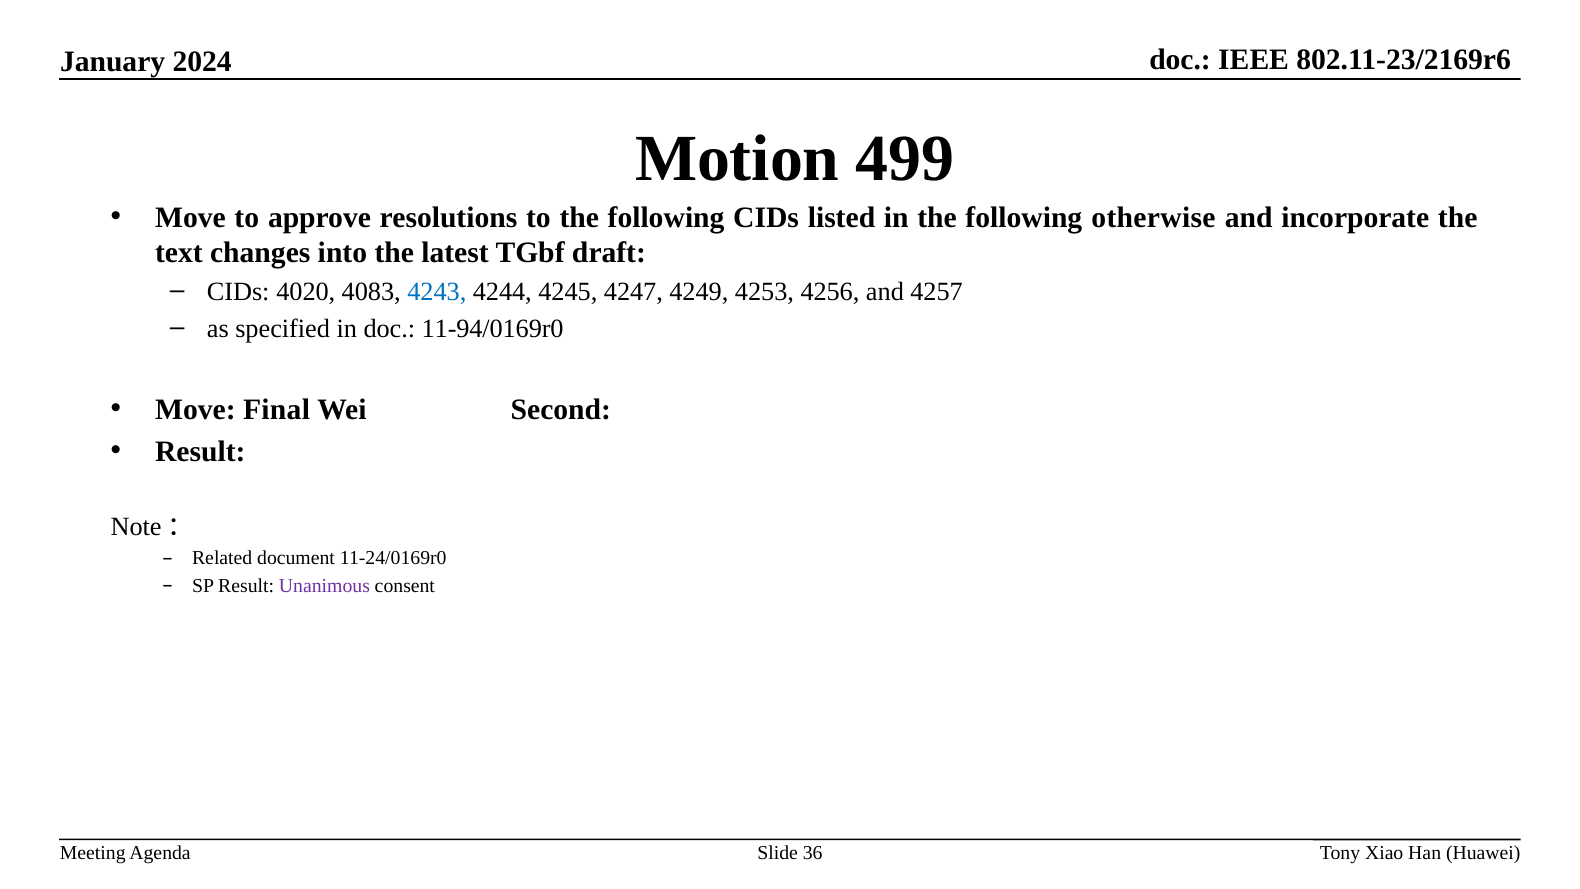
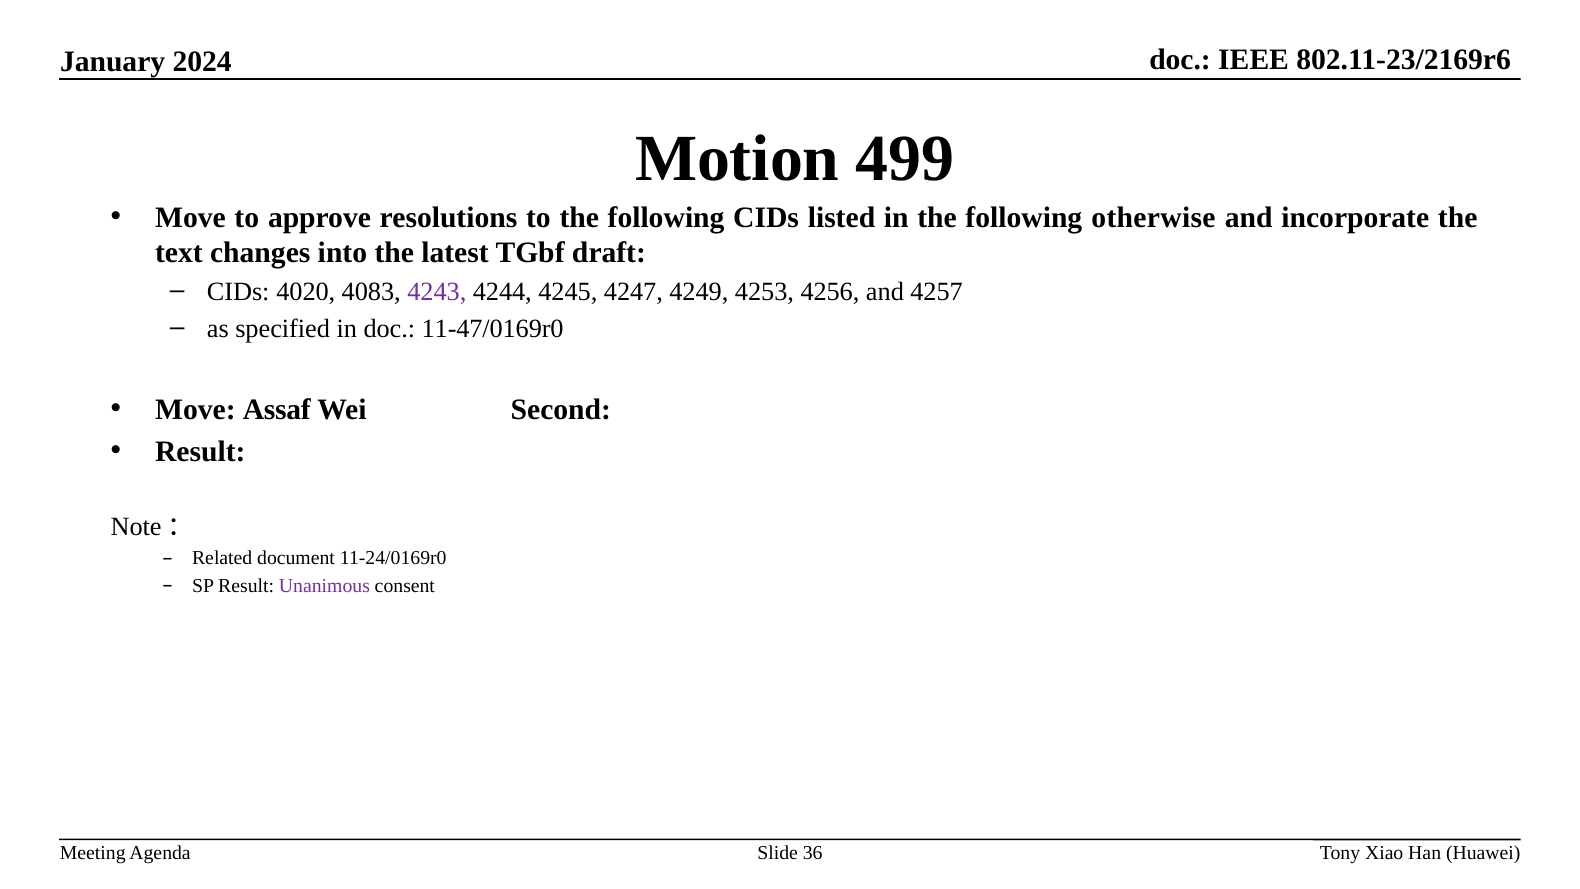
4243 colour: blue -> purple
11-94/0169r0: 11-94/0169r0 -> 11-47/0169r0
Final: Final -> Assaf
